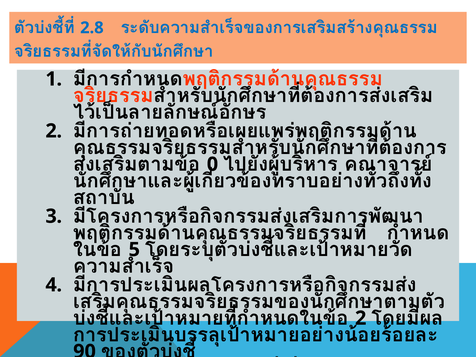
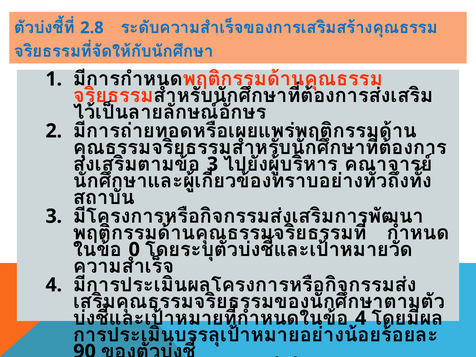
0 at (212, 164): 0 -> 3
5 at (134, 250): 5 -> 0
2 at (361, 318): 2 -> 4
